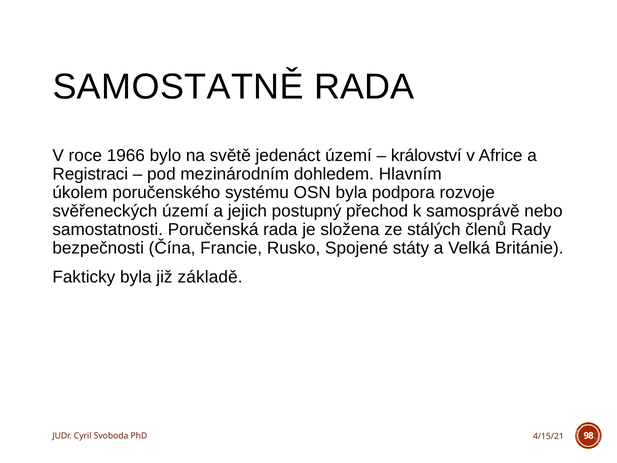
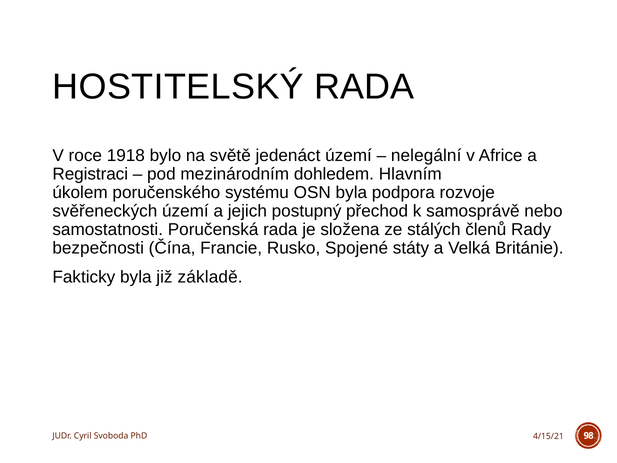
SAMOSTATNĚ: SAMOSTATNĚ -> HOSTITELSKÝ
1966: 1966 -> 1918
království: království -> nelegální
